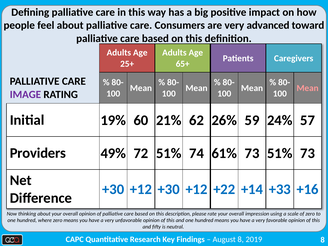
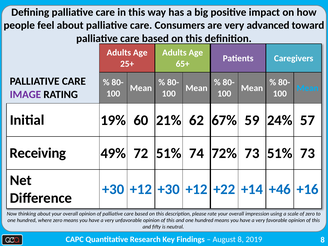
Mean at (308, 88) colour: pink -> light blue
26%: 26% -> 67%
Providers: Providers -> Receiving
61%: 61% -> 72%
+33: +33 -> +46
